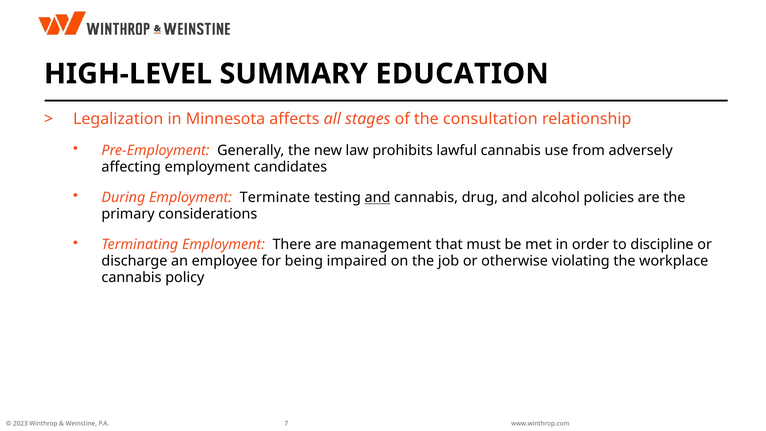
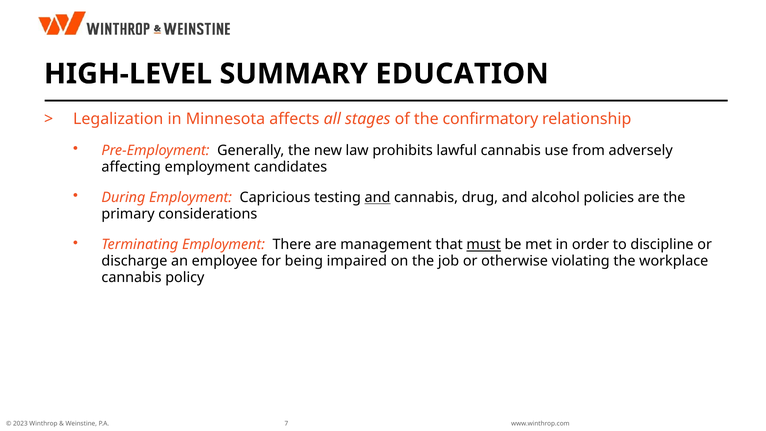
consultation: consultation -> confirmatory
Terminate: Terminate -> Capricious
must underline: none -> present
